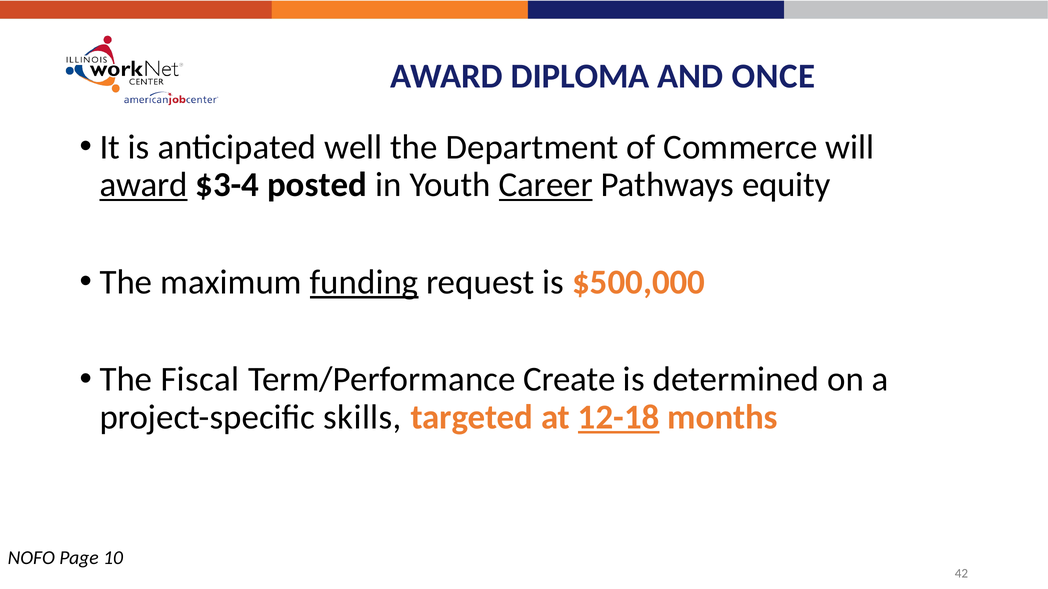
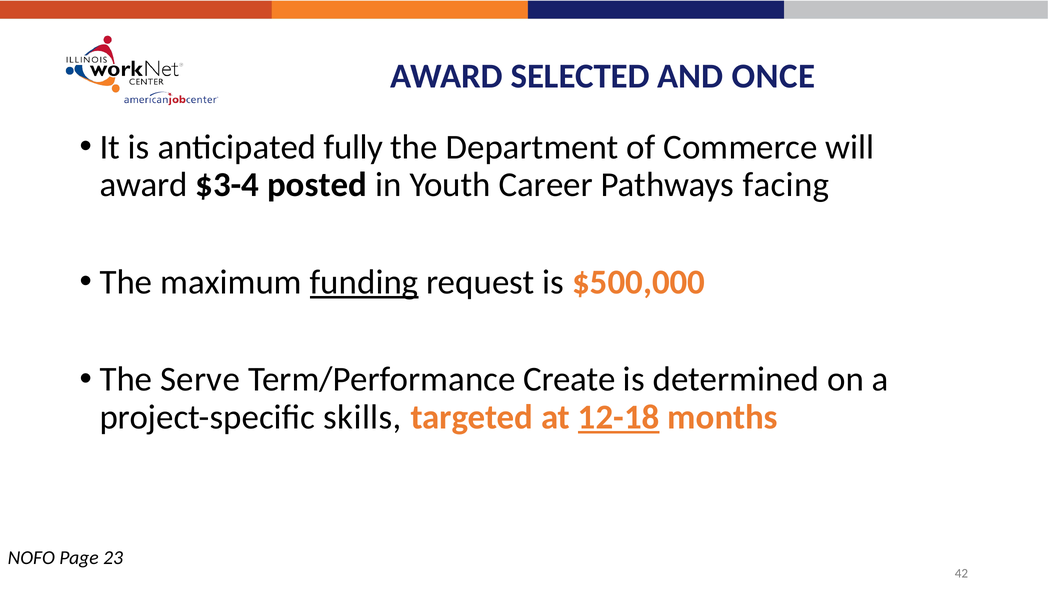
DIPLOMA: DIPLOMA -> SELECTED
well: well -> fully
award at (144, 185) underline: present -> none
Career underline: present -> none
equity: equity -> facing
Fiscal: Fiscal -> Serve
10: 10 -> 23
